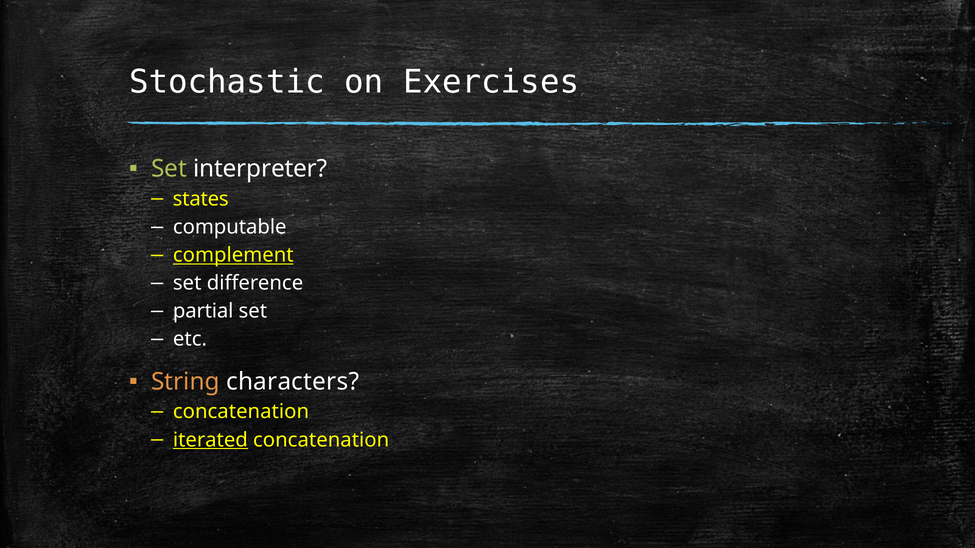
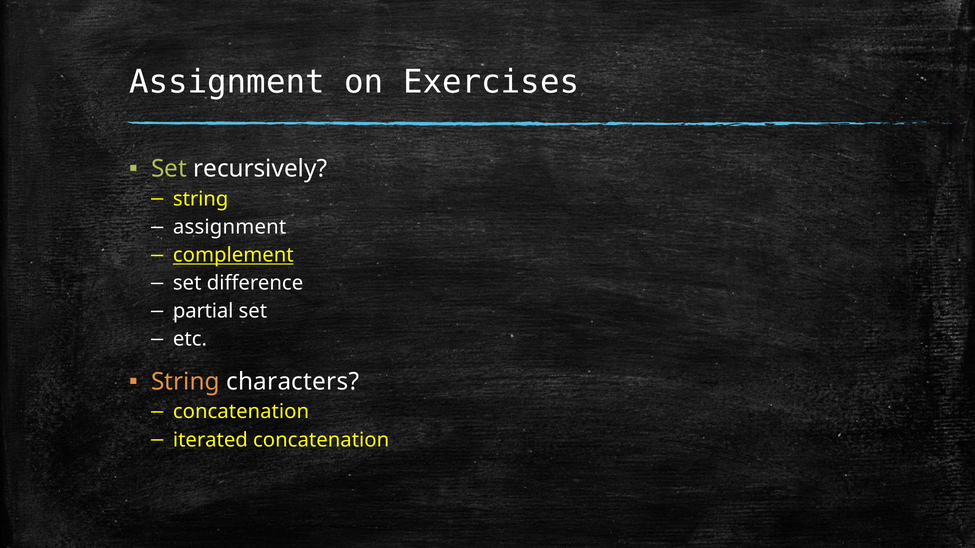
Stochastic at (227, 82): Stochastic -> Assignment
interpreter: interpreter -> recursively
states at (201, 199): states -> string
computable at (230, 227): computable -> assignment
iterated underline: present -> none
